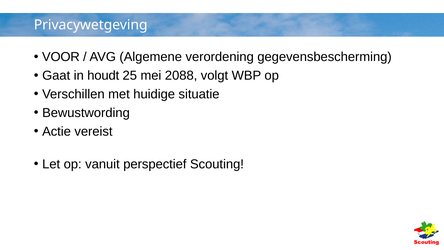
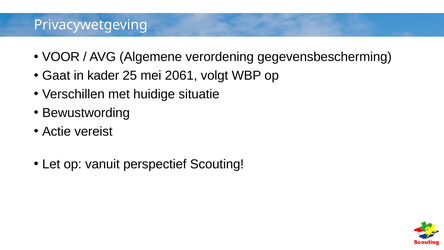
houdt: houdt -> kader
2088: 2088 -> 2061
